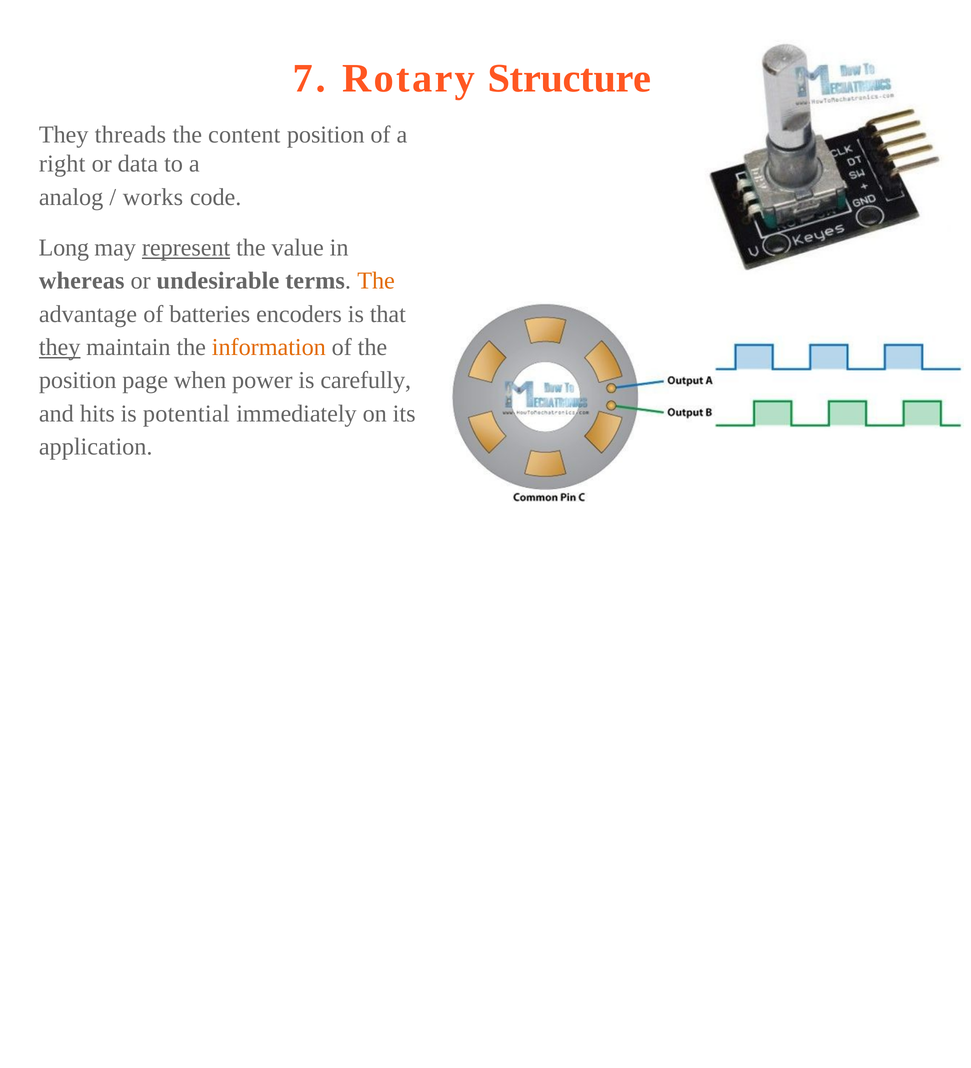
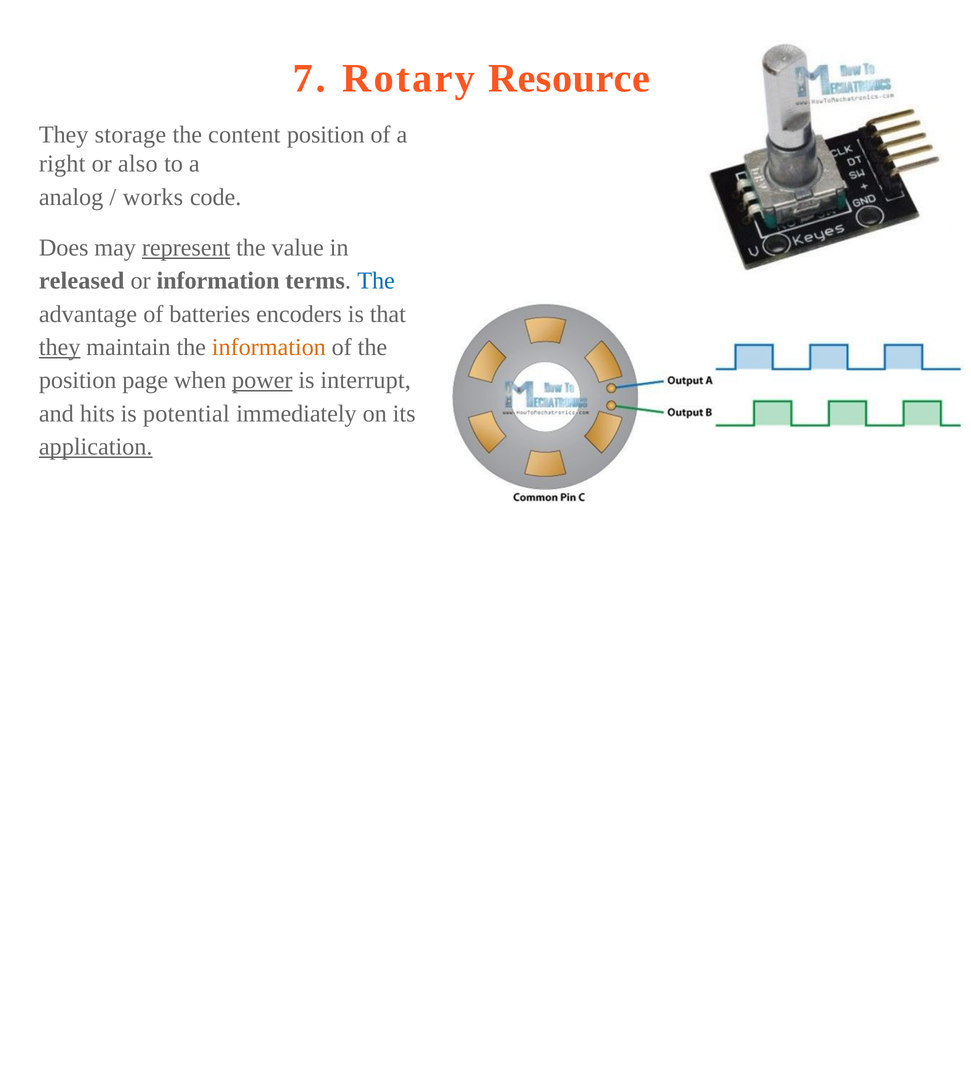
Structure: Structure -> Resource
threads: threads -> storage
data: data -> also
Long: Long -> Does
whereas: whereas -> released
or undesirable: undesirable -> information
The at (376, 281) colour: orange -> blue
power underline: none -> present
carefully: carefully -> interrupt
application underline: none -> present
